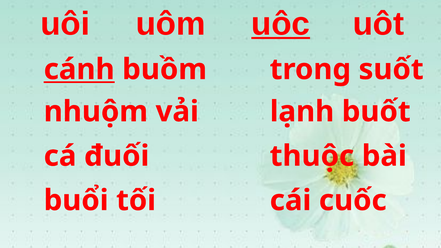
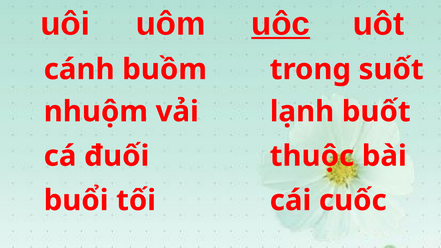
cánh underline: present -> none
